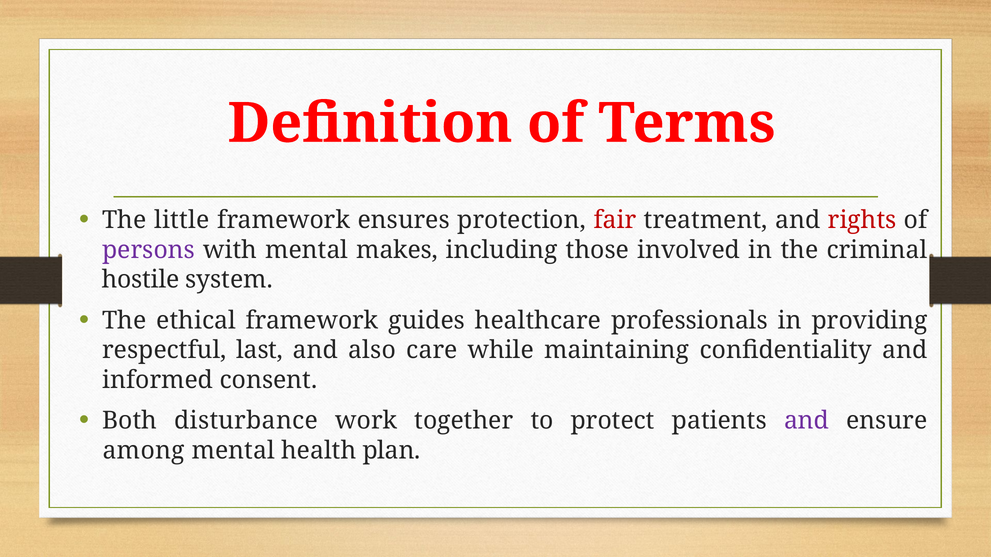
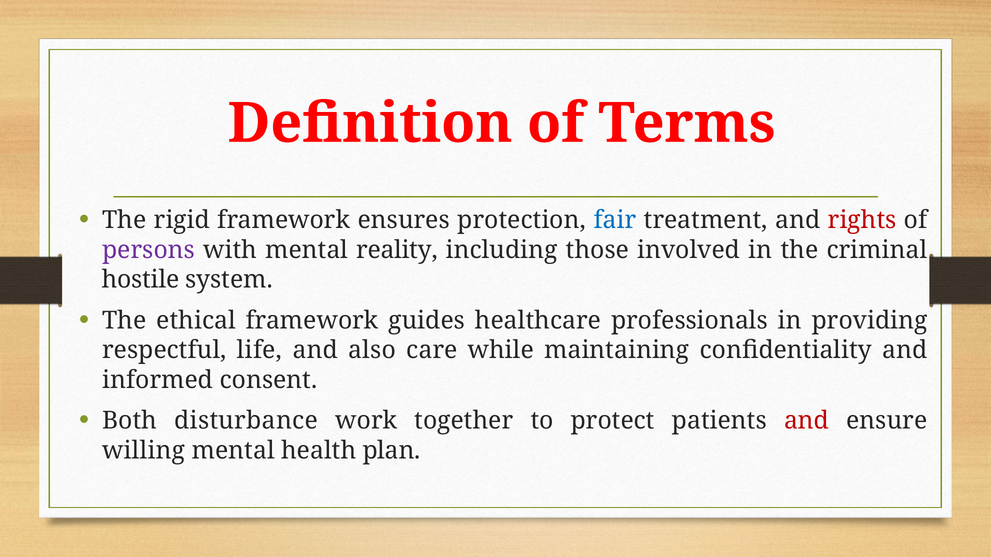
little: little -> rigid
fair colour: red -> blue
makes: makes -> reality
last: last -> life
and at (807, 421) colour: purple -> red
among: among -> willing
